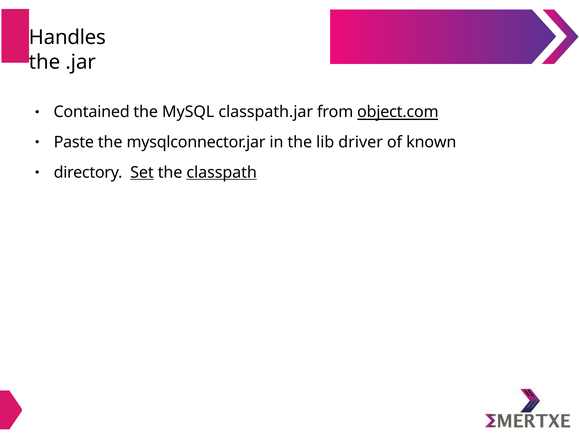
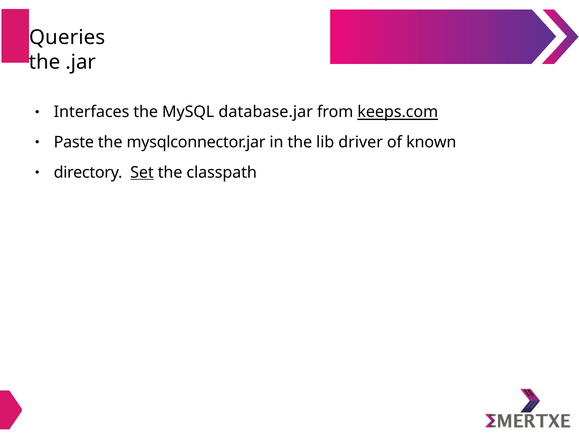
Handles: Handles -> Queries
Contained: Contained -> Interfaces
classpath.jar: classpath.jar -> database.jar
object.com: object.com -> keeps.com
classpath underline: present -> none
